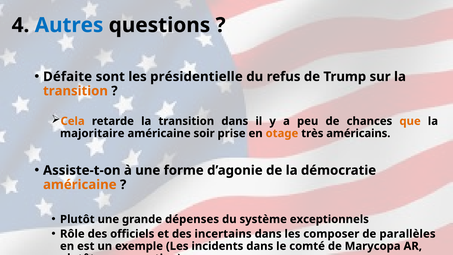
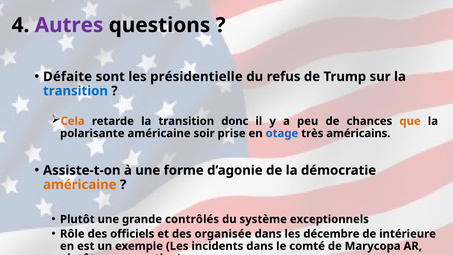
Autres colour: blue -> purple
transition at (75, 91) colour: orange -> blue
transition dans: dans -> donc
majoritaire: majoritaire -> polarisante
otage colour: orange -> blue
dépenses: dépenses -> contrôlés
incertains: incertains -> organisée
composer: composer -> décembre
parallèles: parallèles -> intérieure
